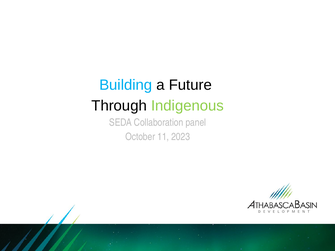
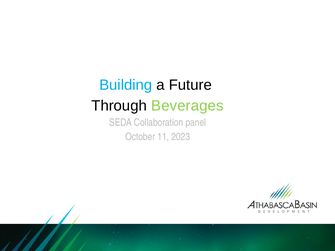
Indigenous: Indigenous -> Beverages
